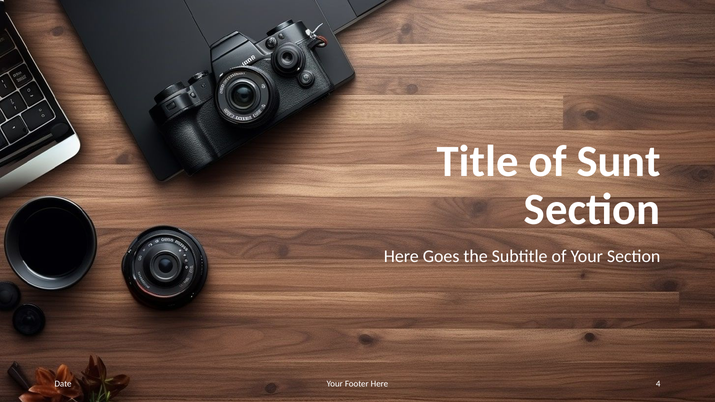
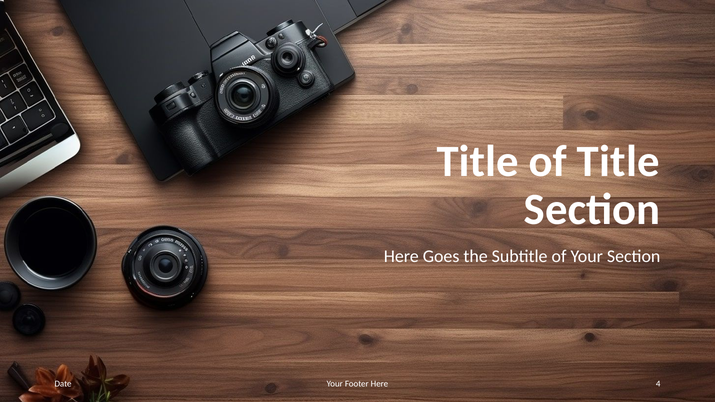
of Sunt: Sunt -> Title
